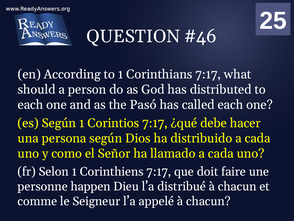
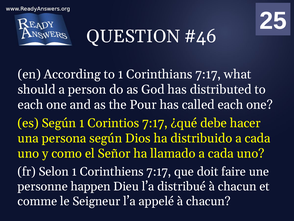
Pasó: Pasó -> Pour
